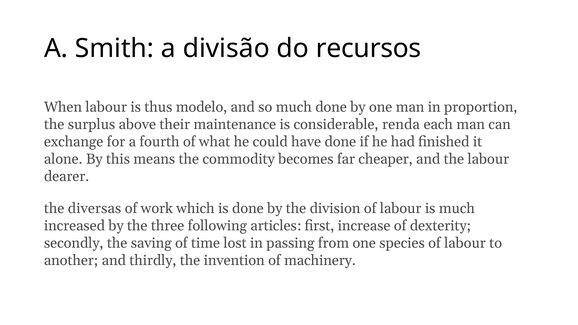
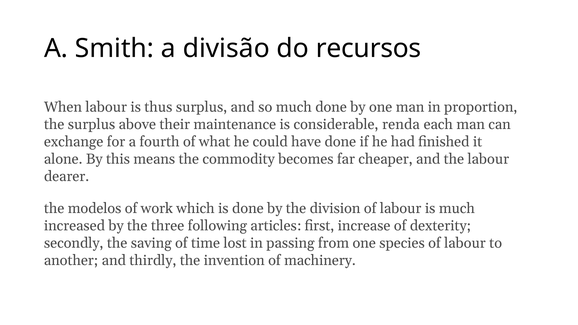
thus modelo: modelo -> surplus
diversas: diversas -> modelos
